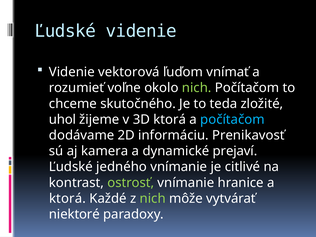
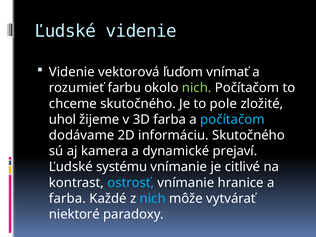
voľne: voľne -> farbu
teda: teda -> pole
3D ktorá: ktorá -> farba
informáciu Prenikavosť: Prenikavosť -> Skutočného
jedného: jedného -> systému
ostrosť colour: light green -> light blue
ktorá at (67, 198): ktorá -> farba
nich at (153, 198) colour: light green -> light blue
